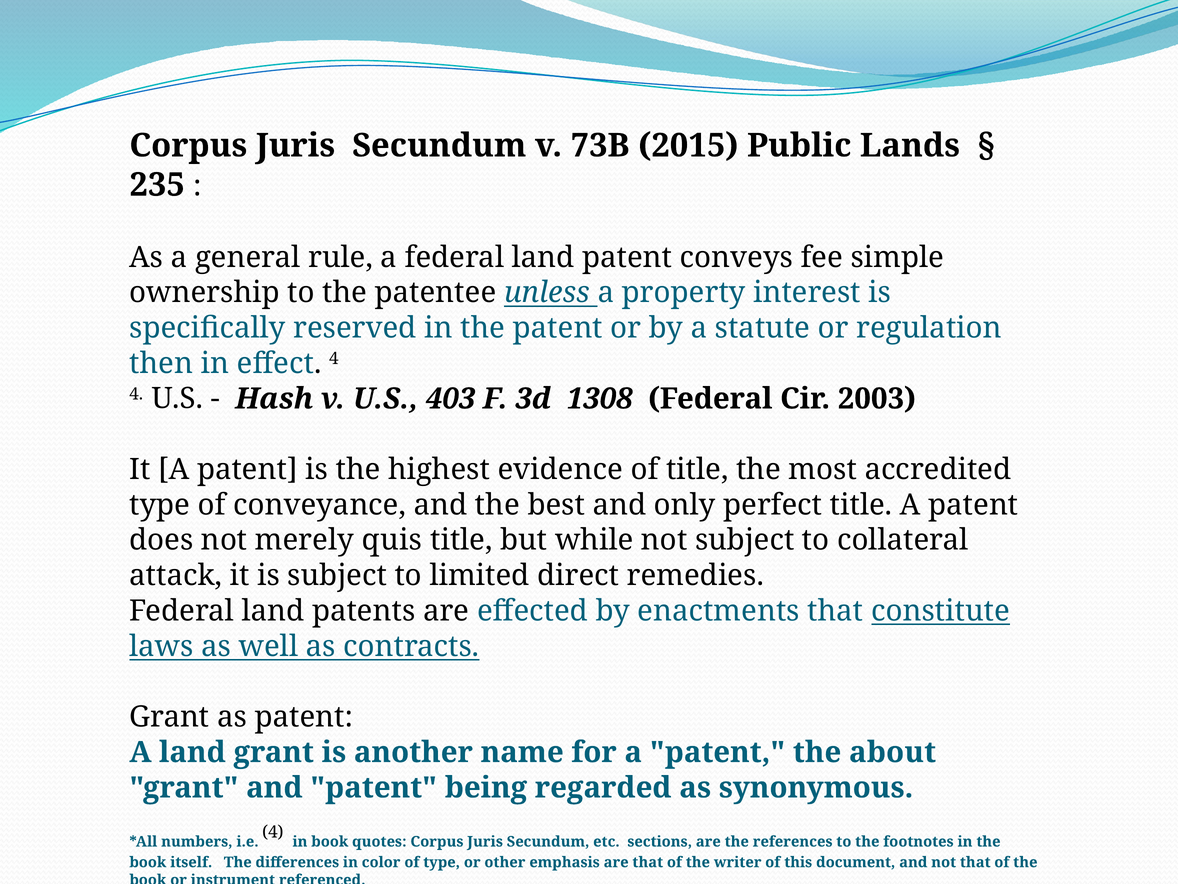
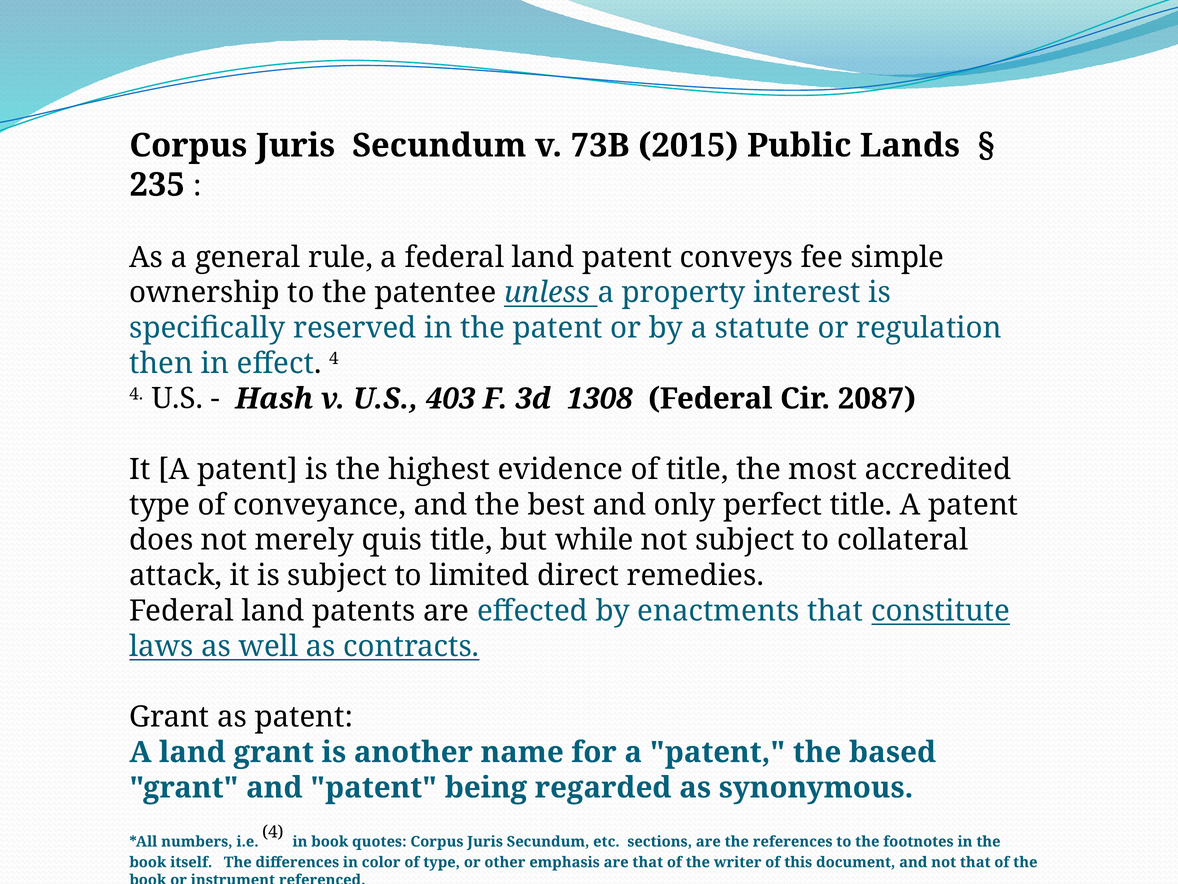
2003: 2003 -> 2087
about: about -> based
